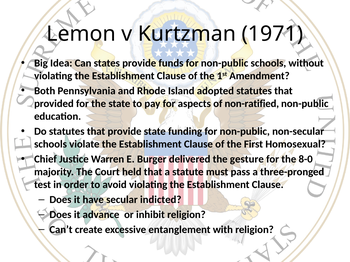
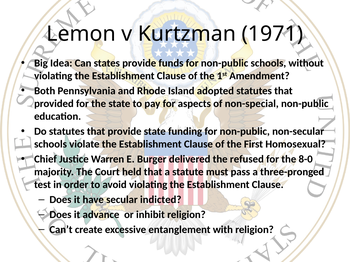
non-ratified: non-ratified -> non-special
gesture: gesture -> refused
